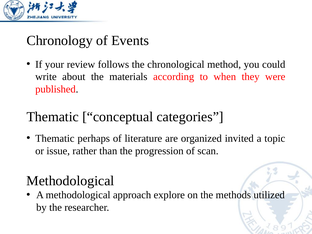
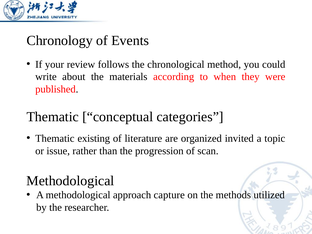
perhaps: perhaps -> existing
explore: explore -> capture
